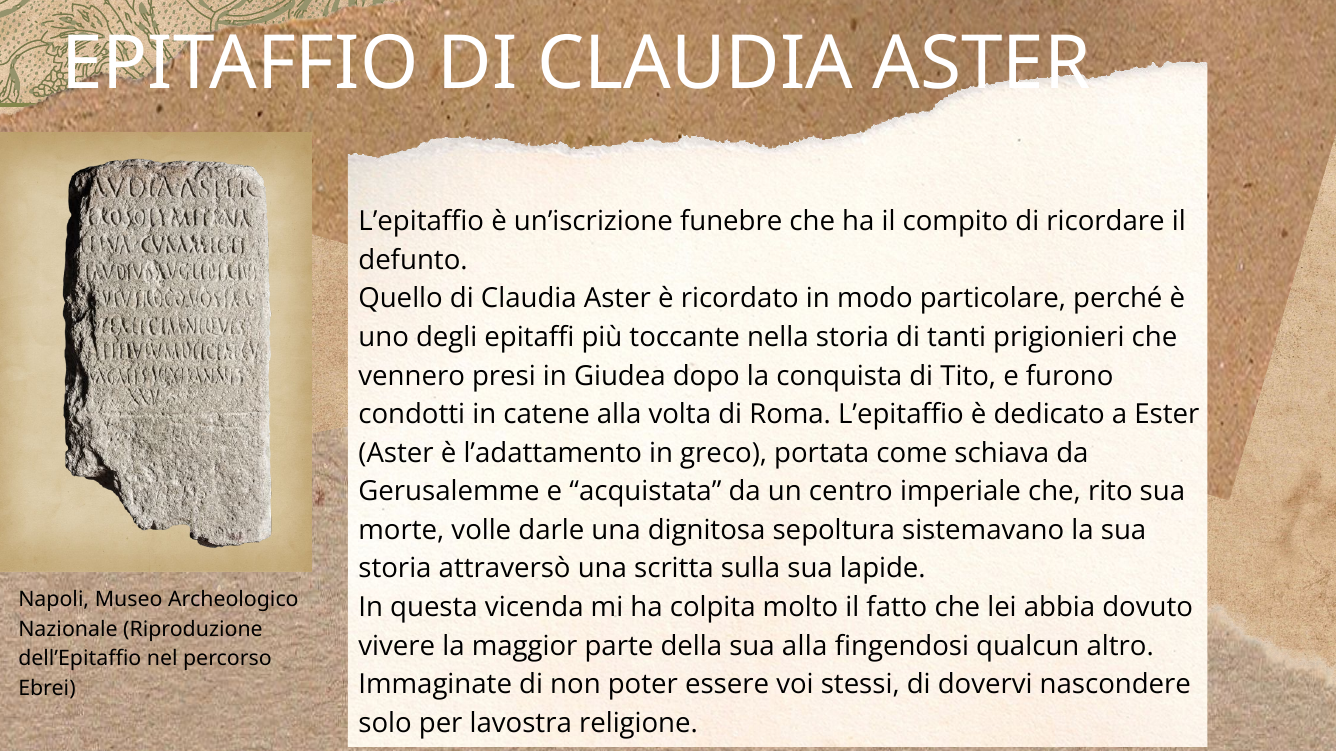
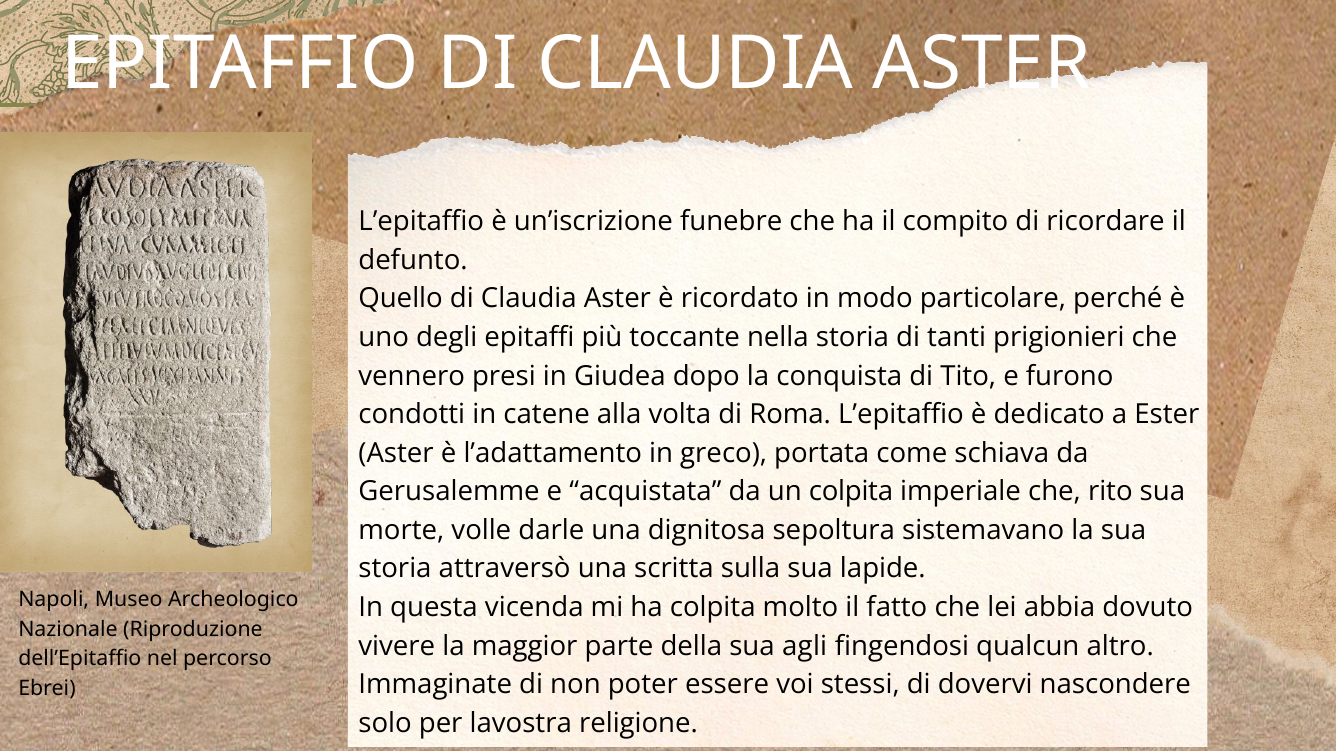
un centro: centro -> colpita
sua alla: alla -> agli
